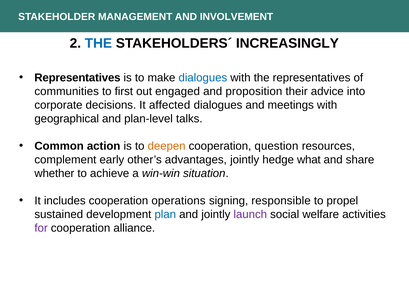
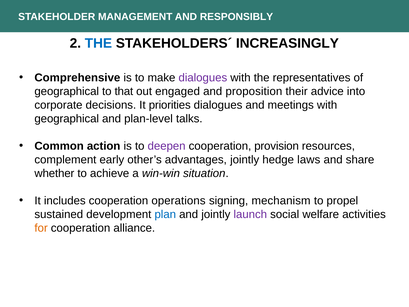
INVOLVEMENT: INVOLVEMENT -> RESPONSIBLY
Representatives at (77, 78): Representatives -> Comprehensive
dialogues at (203, 78) colour: blue -> purple
communities at (67, 91): communities -> geographical
first: first -> that
affected: affected -> priorities
deepen colour: orange -> purple
question: question -> provision
what: what -> laws
responsible: responsible -> mechanism
for colour: purple -> orange
